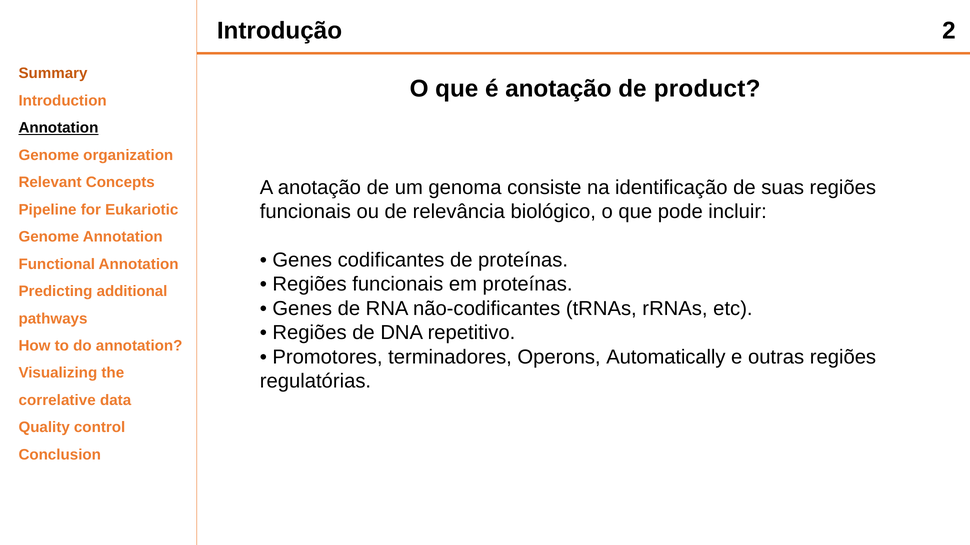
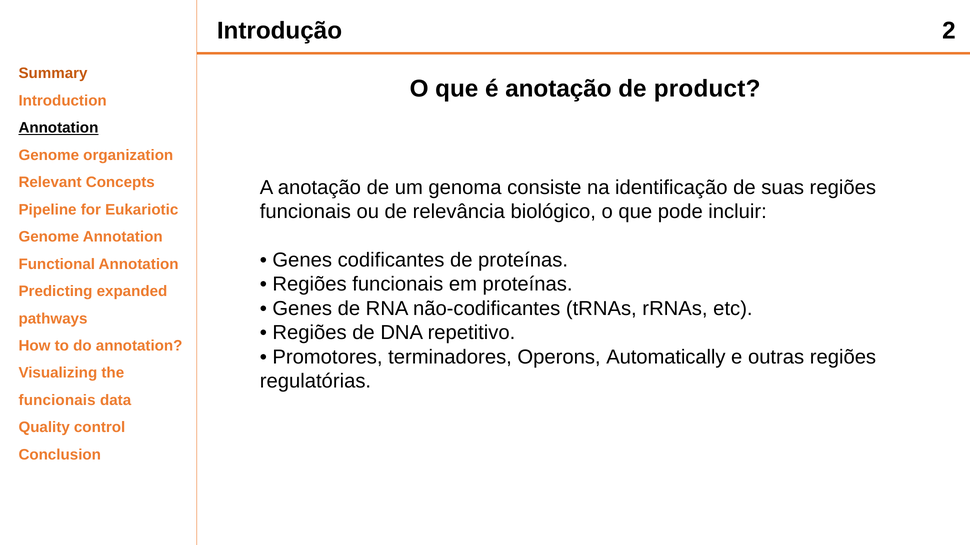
additional: additional -> expanded
correlative at (57, 401): correlative -> funcionais
